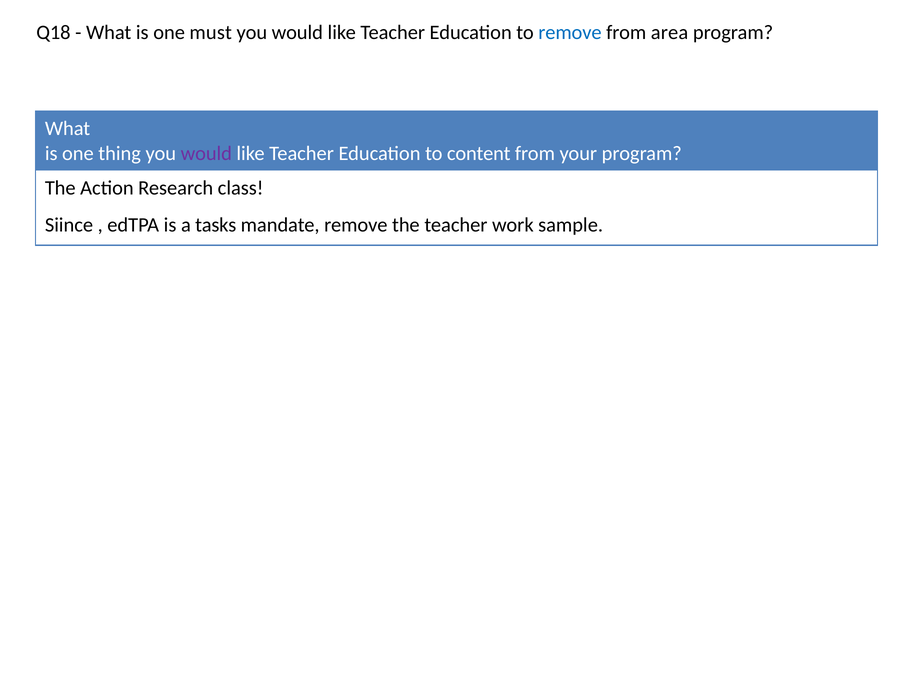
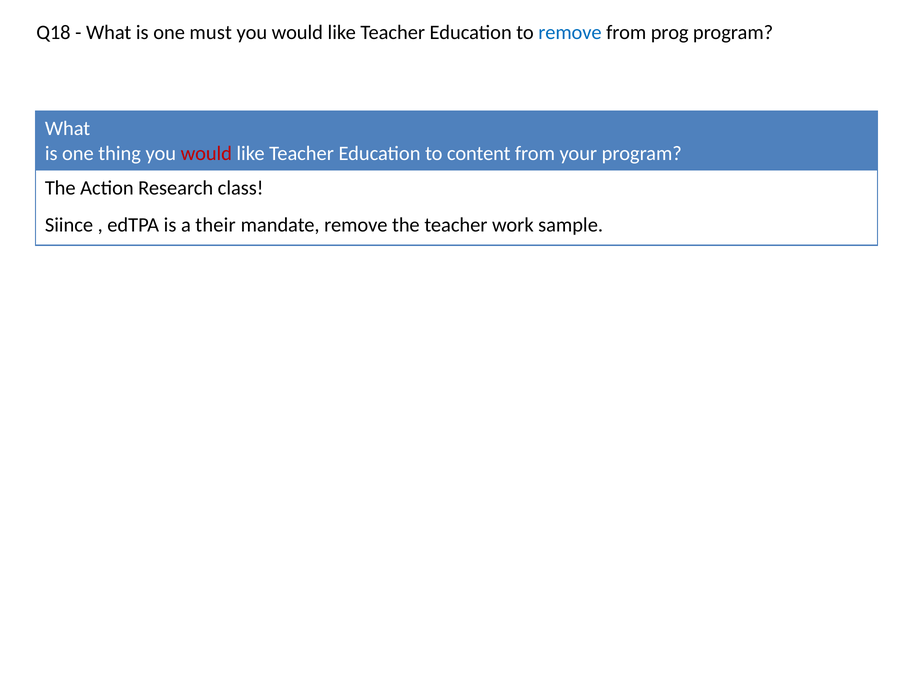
area: area -> prog
would at (206, 153) colour: purple -> red
tasks: tasks -> their
